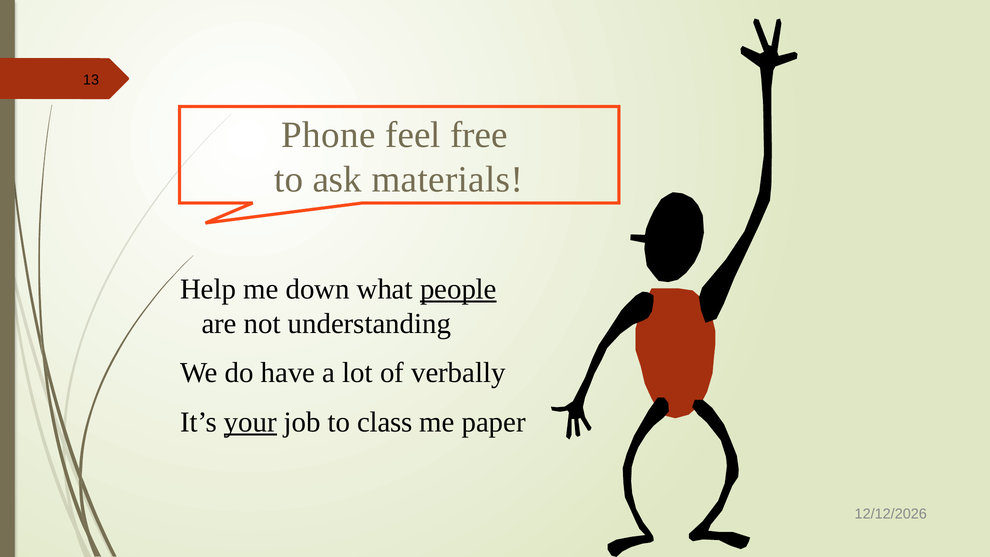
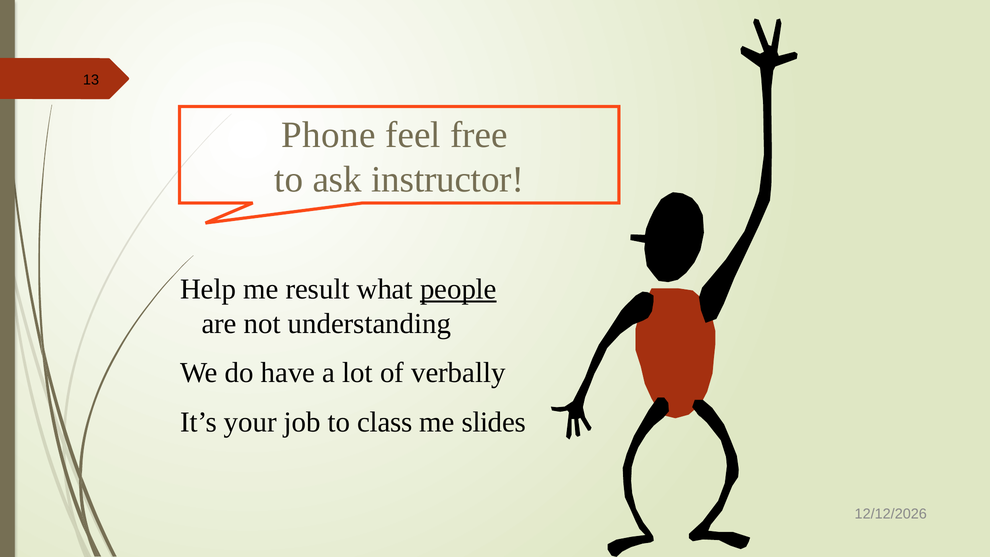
materials: materials -> instructor
down: down -> result
your underline: present -> none
paper: paper -> slides
